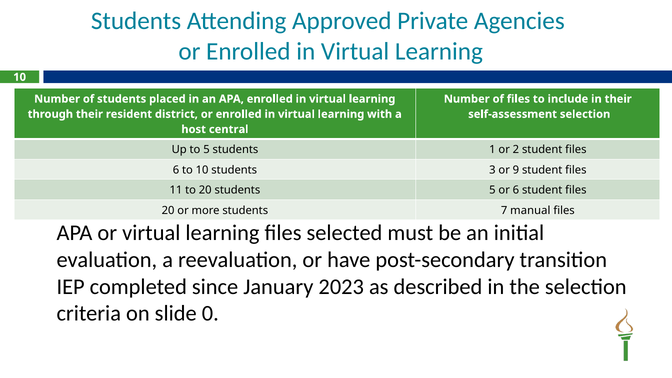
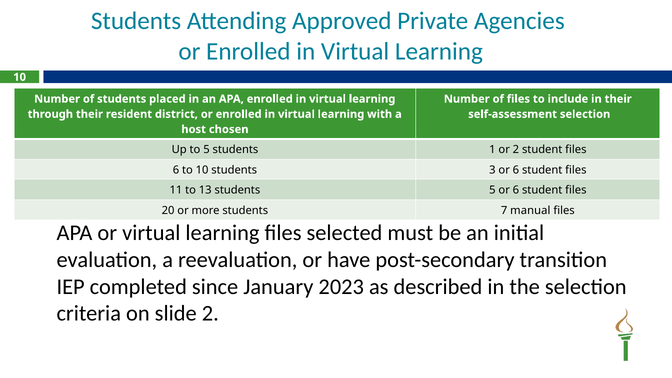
central: central -> chosen
3 or 9: 9 -> 6
to 20: 20 -> 13
slide 0: 0 -> 2
